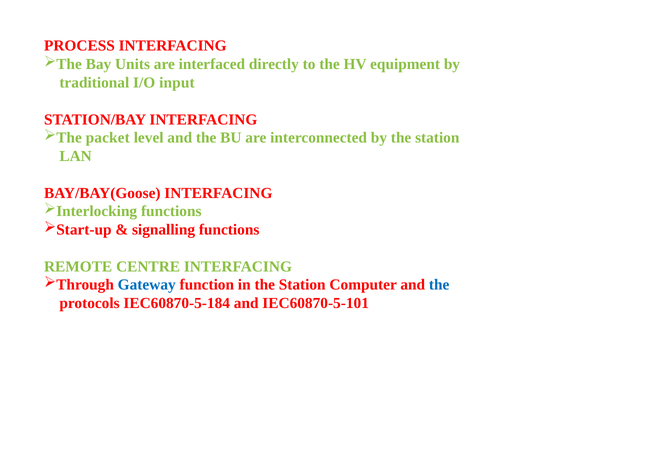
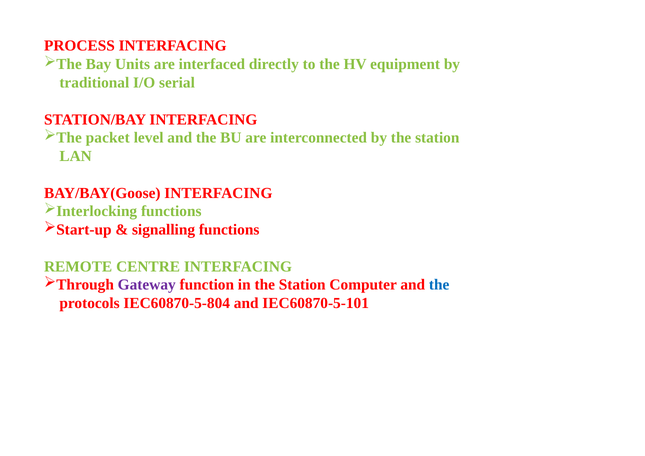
input: input -> serial
Gateway colour: blue -> purple
IEC60870-5-184: IEC60870-5-184 -> IEC60870-5-804
